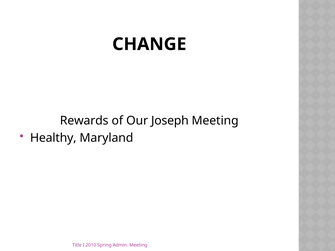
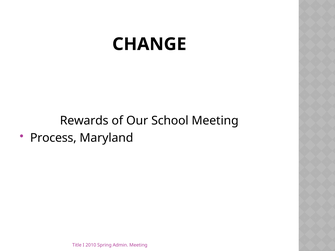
Joseph: Joseph -> School
Healthy: Healthy -> Process
